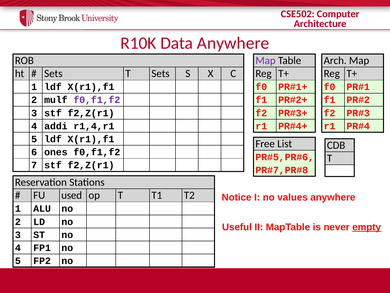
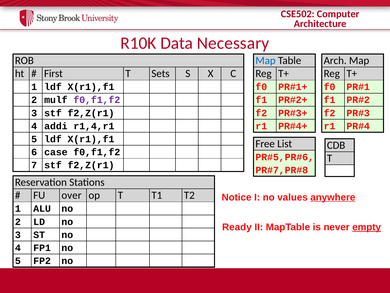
Data Anywhere: Anywhere -> Necessary
Map at (266, 60) colour: purple -> blue
Sets at (53, 73): Sets -> First
ones: ones -> case
used: used -> over
anywhere at (333, 197) underline: none -> present
Useful: Useful -> Ready
